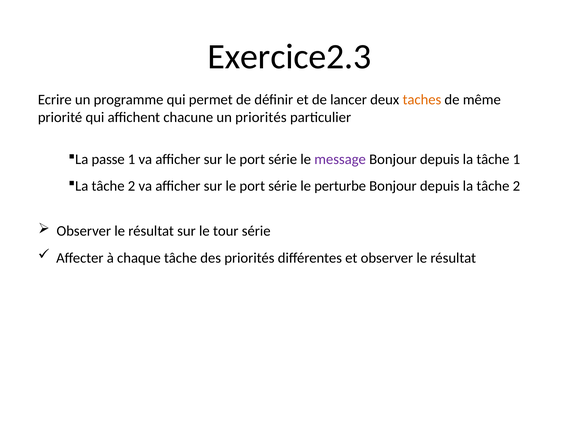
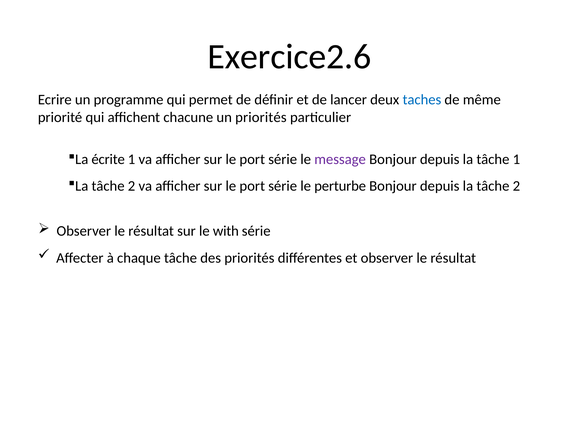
Exercice2.3: Exercice2.3 -> Exercice2.6
taches colour: orange -> blue
passe: passe -> écrite
tour: tour -> with
